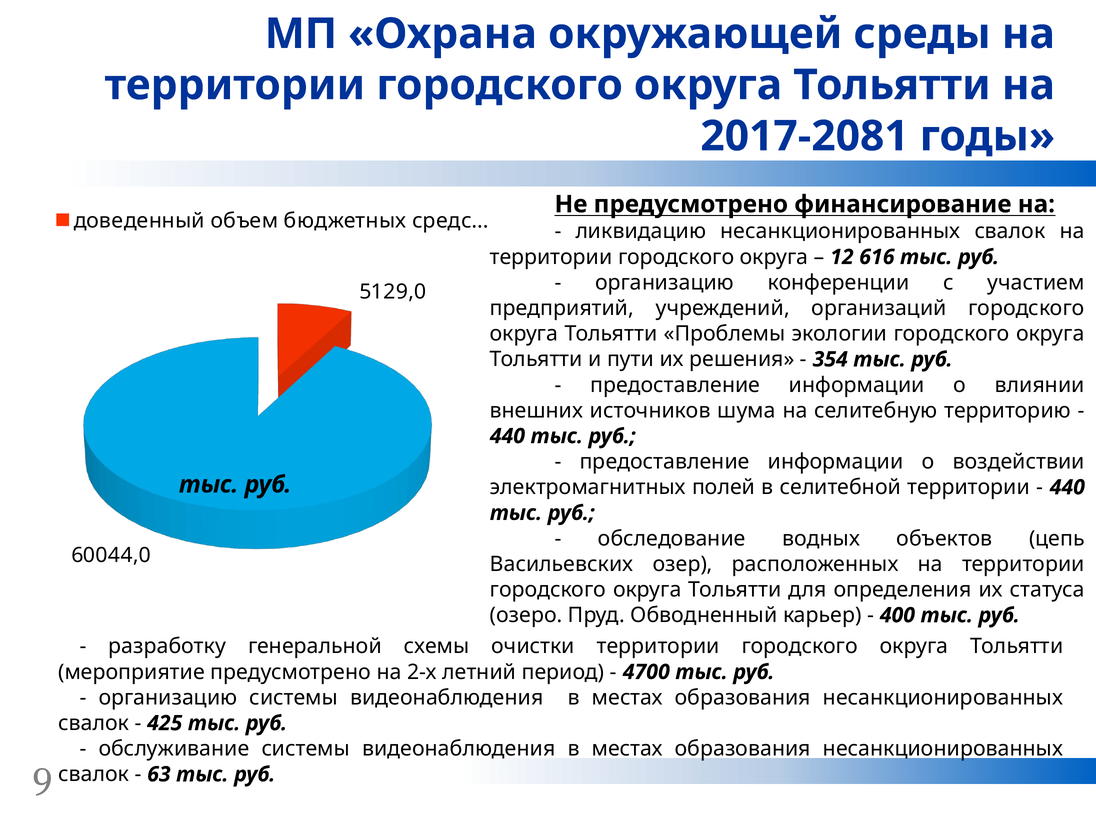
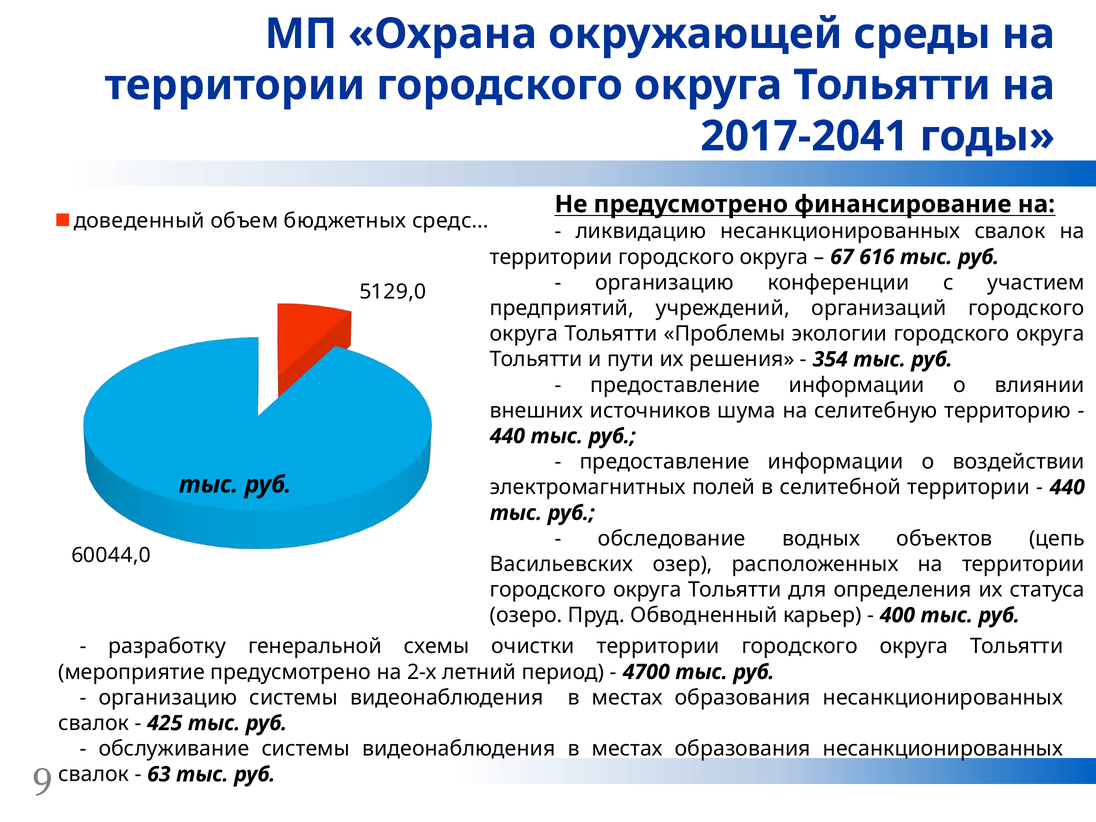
2017-2081: 2017-2081 -> 2017-2041
12: 12 -> 67
